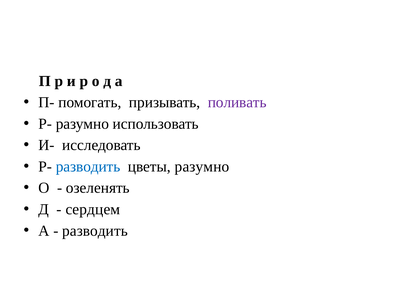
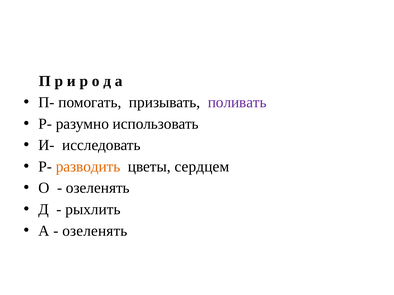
разводить at (88, 167) colour: blue -> orange
цветы разумно: разумно -> сердцем
сердцем: сердцем -> рыхлить
разводить at (95, 231): разводить -> озеленять
